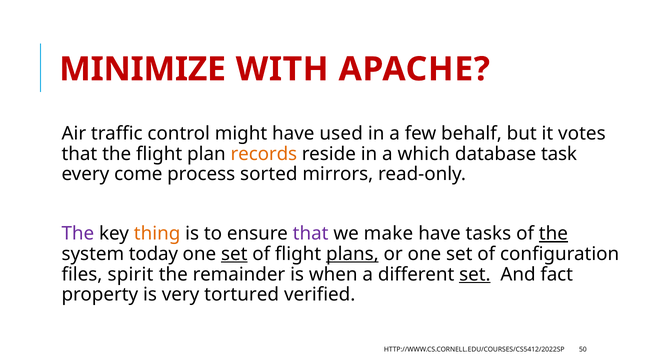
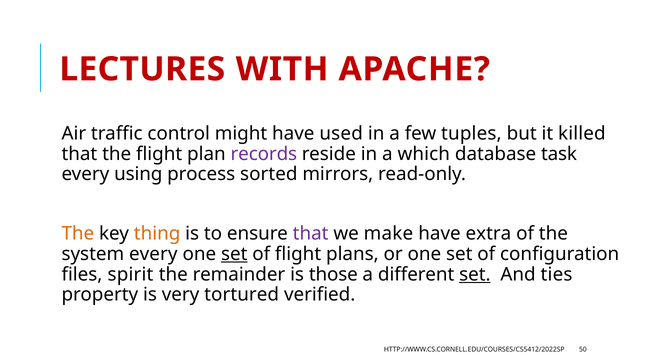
MINIMIZE: MINIMIZE -> LECTURES
behalf: behalf -> tuples
votes: votes -> killed
records colour: orange -> purple
come: come -> using
The at (78, 234) colour: purple -> orange
tasks: tasks -> extra
the at (553, 234) underline: present -> none
system today: today -> every
plans underline: present -> none
when: when -> those
fact: fact -> ties
